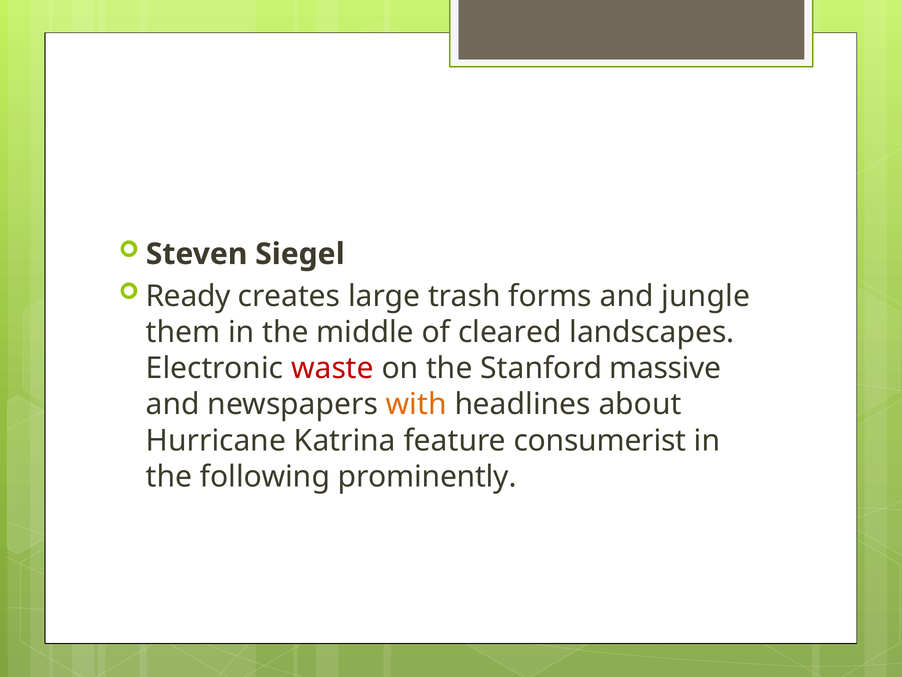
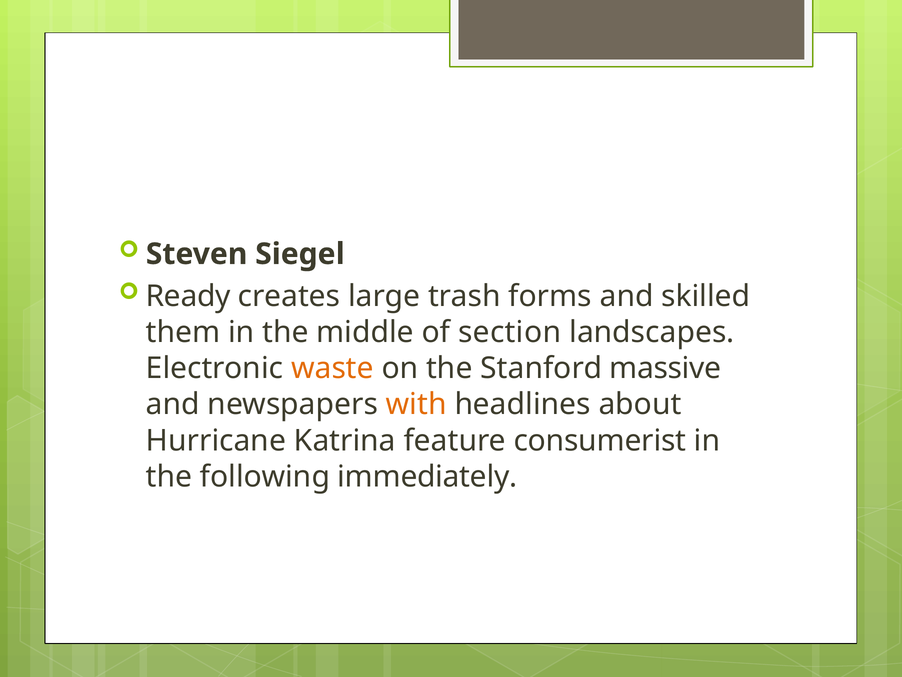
jungle: jungle -> skilled
cleared: cleared -> section
waste colour: red -> orange
prominently: prominently -> immediately
